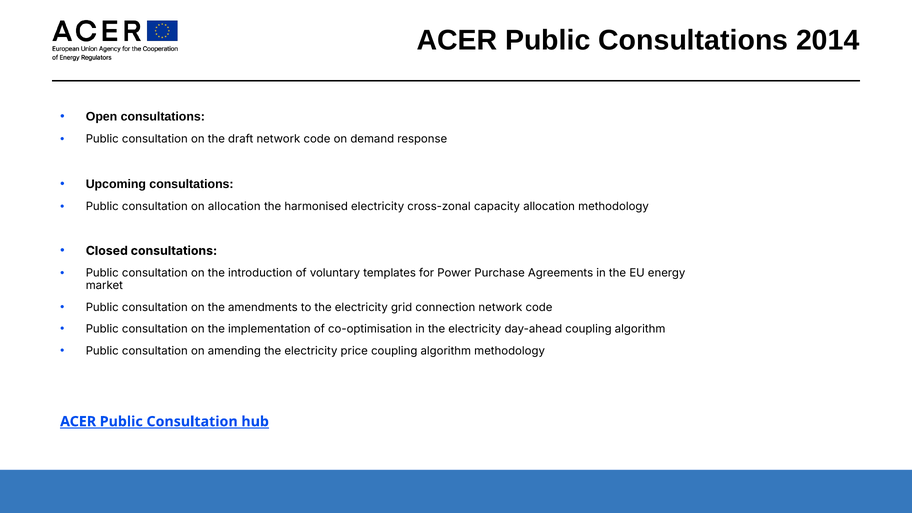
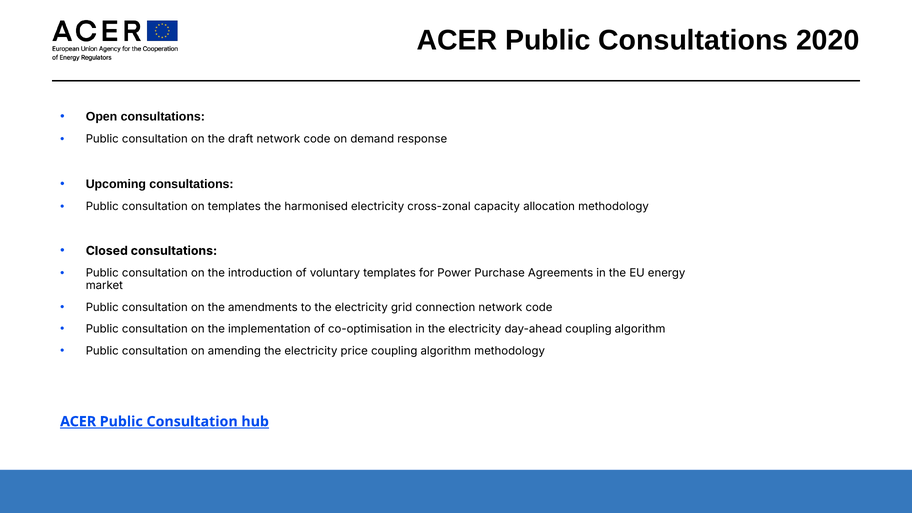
2014: 2014 -> 2020
on allocation: allocation -> templates
